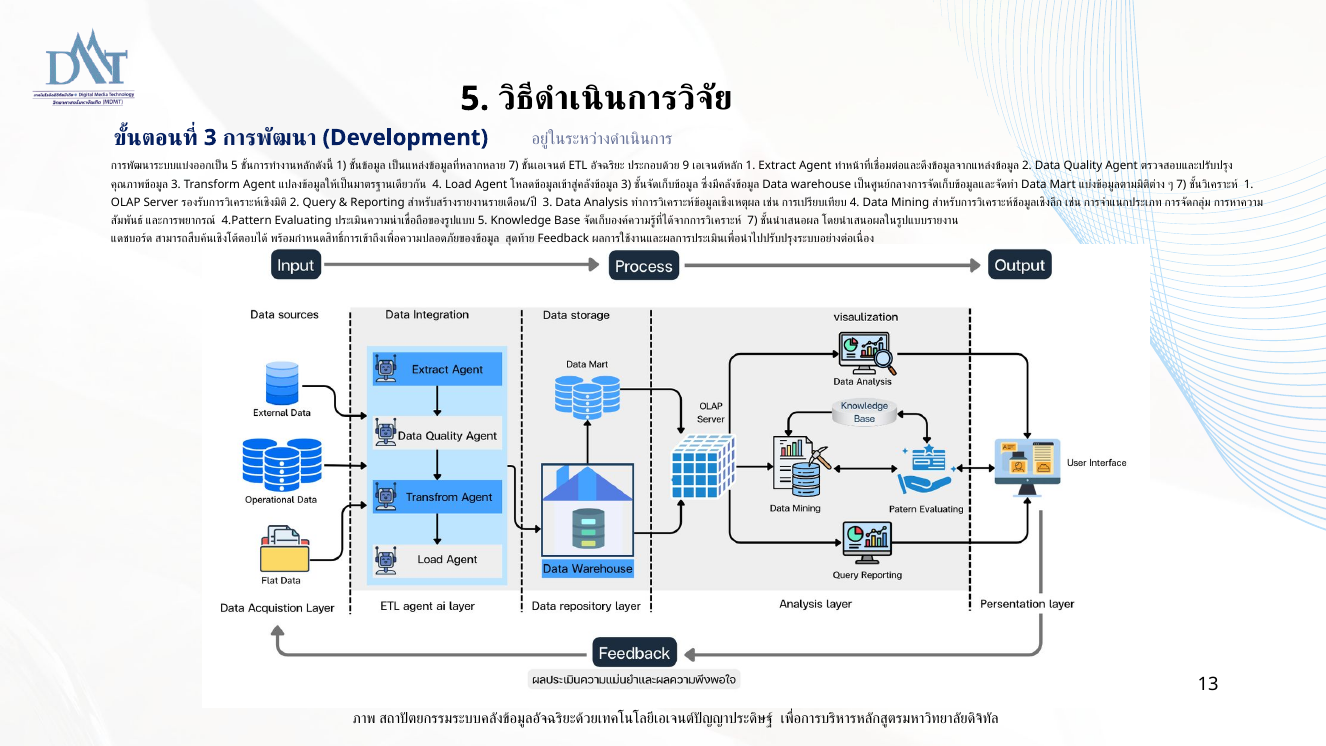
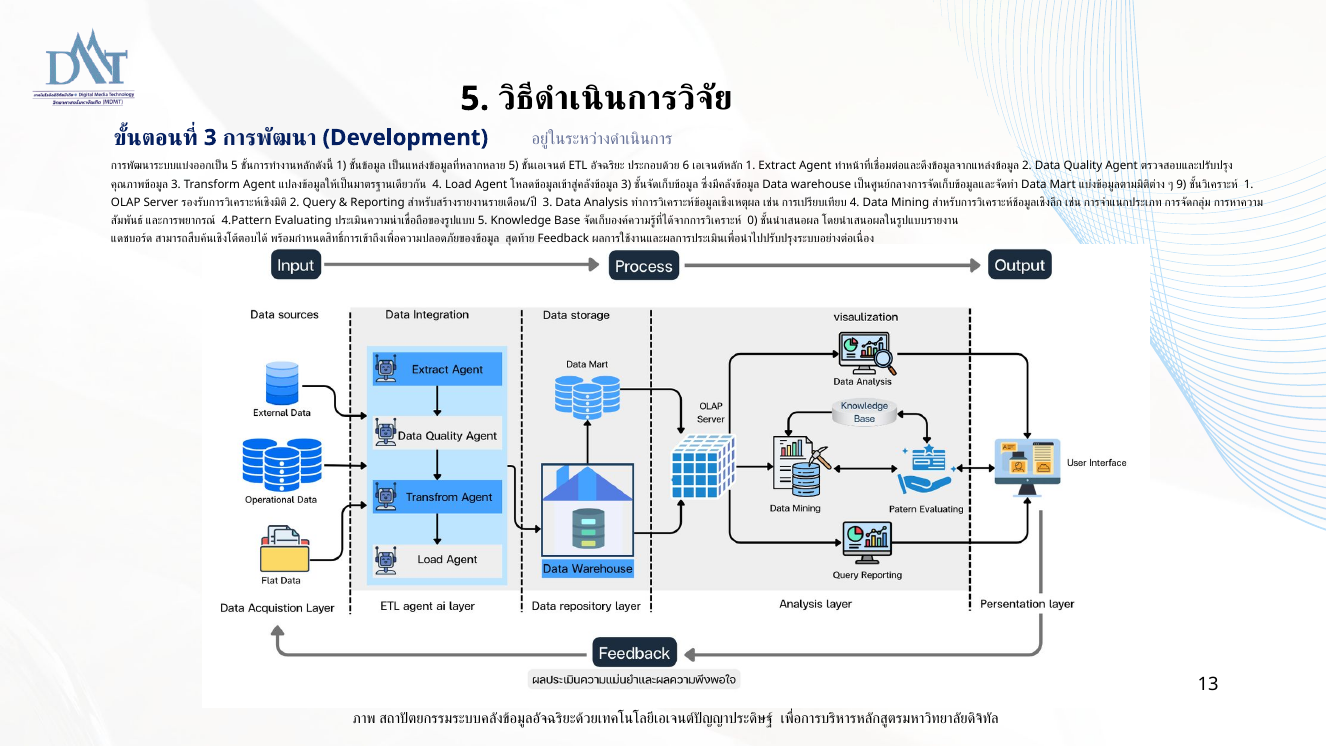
7 at (514, 166): 7 -> 5
9: 9 -> 6
7 at (1181, 184): 7 -> 9
7 at (752, 220): 7 -> 0
